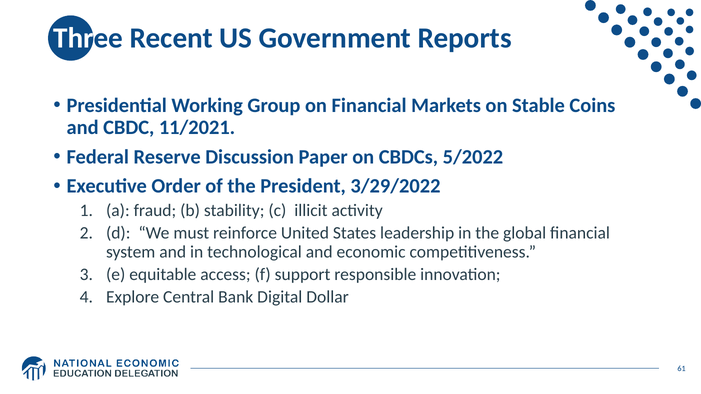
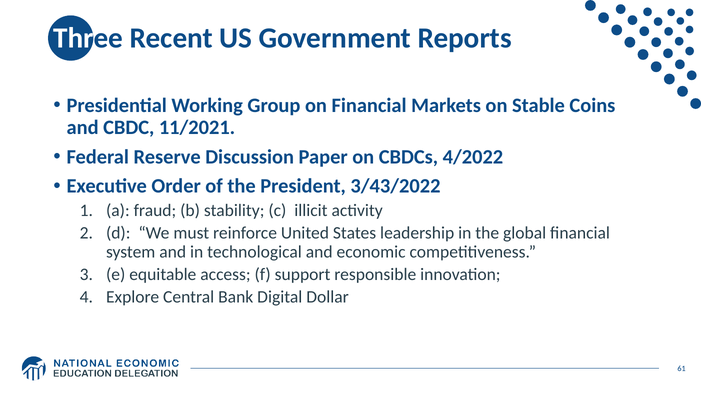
5/2022: 5/2022 -> 4/2022
3/29/2022: 3/29/2022 -> 3/43/2022
